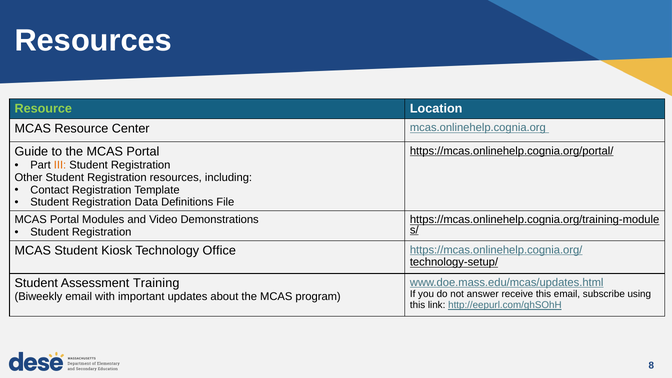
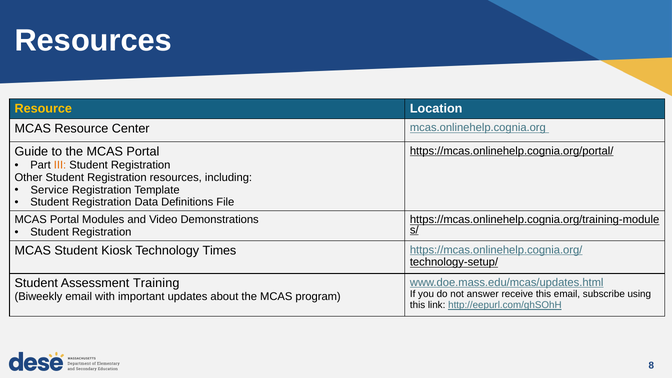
Resource at (43, 109) colour: light green -> yellow
Contact: Contact -> Service
Office: Office -> Times
